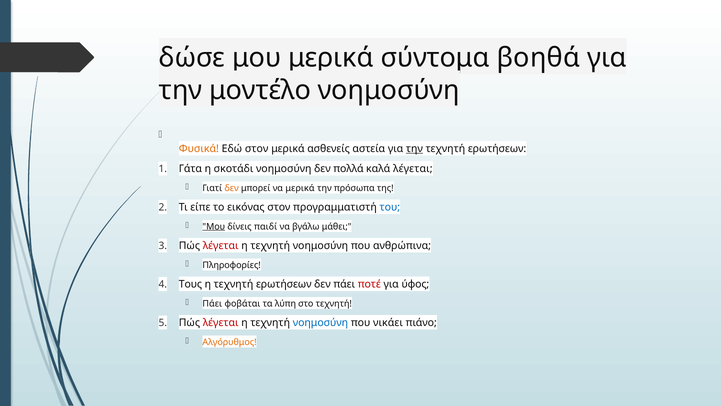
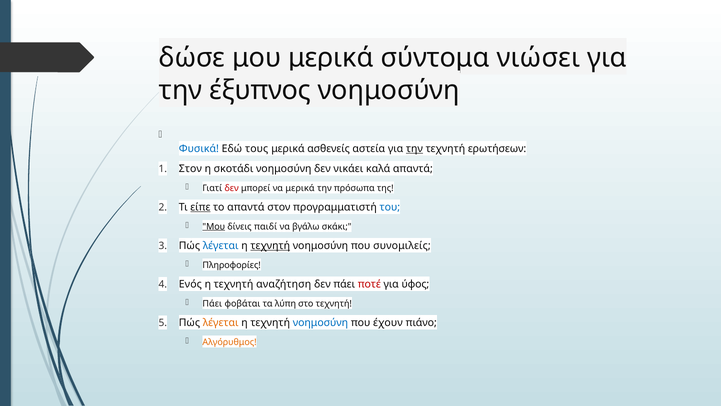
βοηθά: βοηθά -> νιώσει
μοντέλο: μοντέλο -> έξυπνος
Φυσικά colour: orange -> blue
Εδώ στον: στον -> τους
Γάτα at (190, 169): Γάτα -> Στον
πολλά: πολλά -> νικάει
καλά λέγεται: λέγεται -> απαντά
δεν at (232, 188) colour: orange -> red
είπε underline: none -> present
το εικόνας: εικόνας -> απαντά
μάθει: μάθει -> σκάκι
λέγεται at (221, 246) colour: red -> blue
τεχνητή at (270, 246) underline: none -> present
ανθρώπινα: ανθρώπινα -> συνομιλείς
Τους: Τους -> Ενός
η τεχνητή ερωτήσεων: ερωτήσεων -> αναζήτηση
λέγεται at (221, 323) colour: red -> orange
νικάει: νικάει -> έχουν
